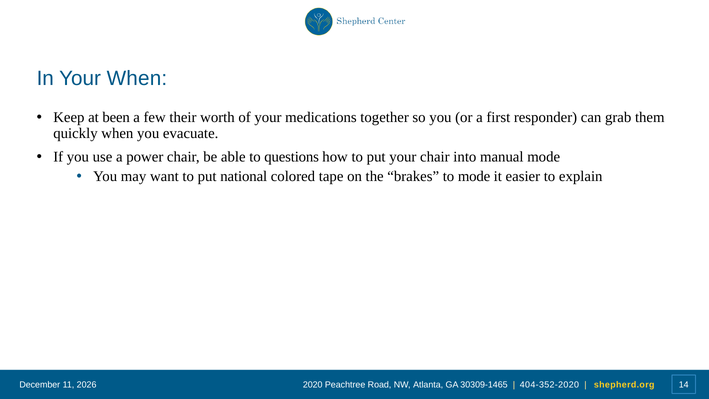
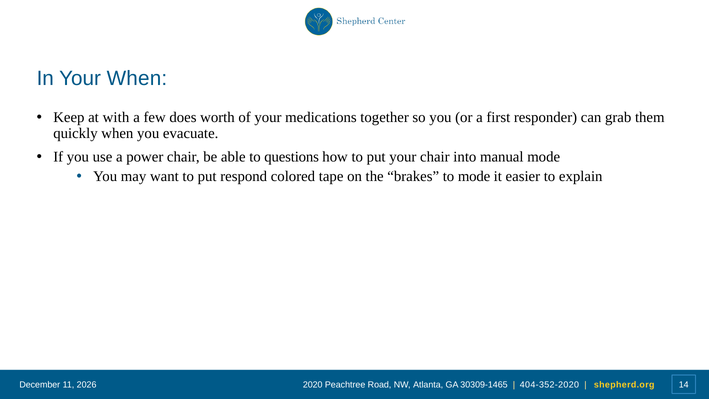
been: been -> with
their: their -> does
national: national -> respond
